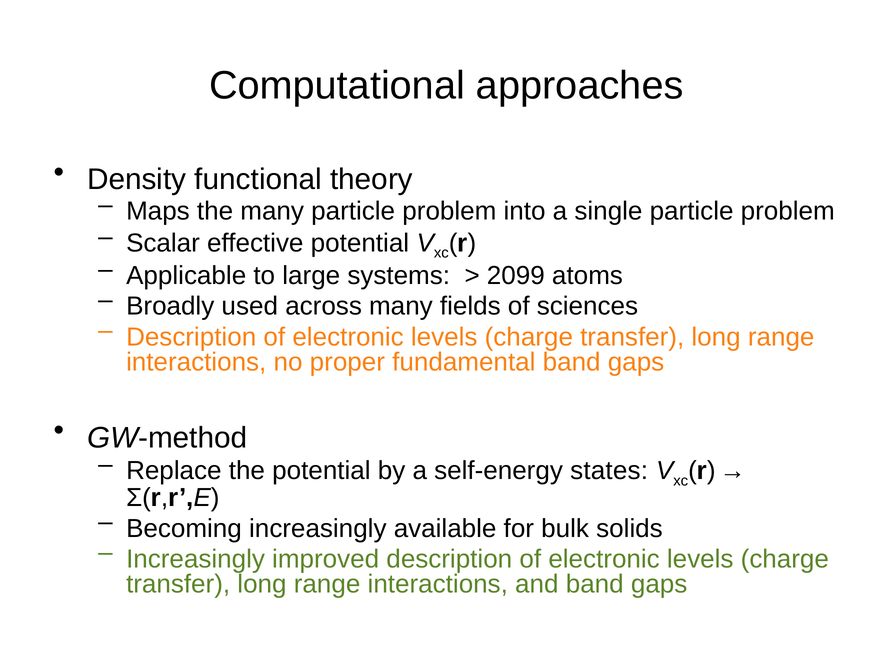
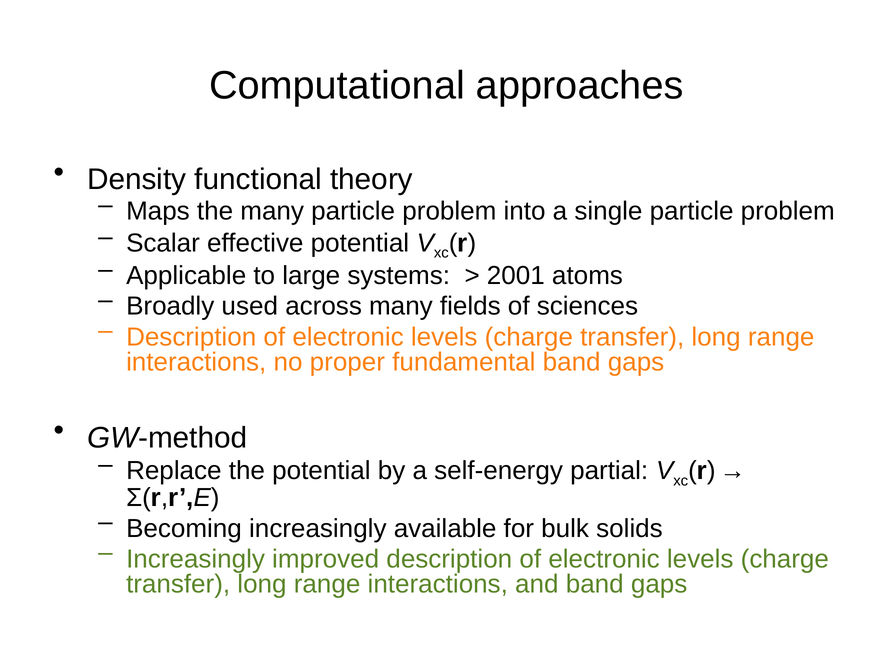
2099: 2099 -> 2001
states: states -> partial
